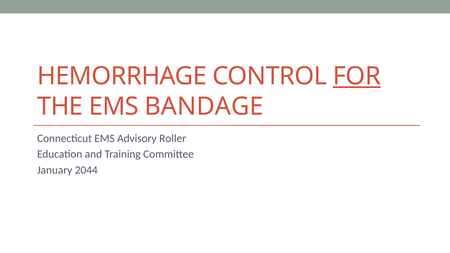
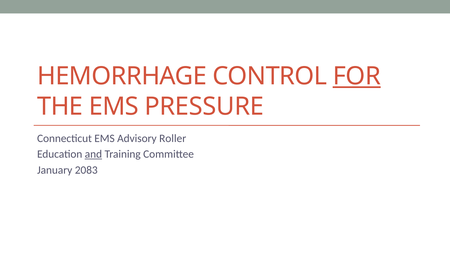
BANDAGE: BANDAGE -> PRESSURE
and underline: none -> present
2044: 2044 -> 2083
